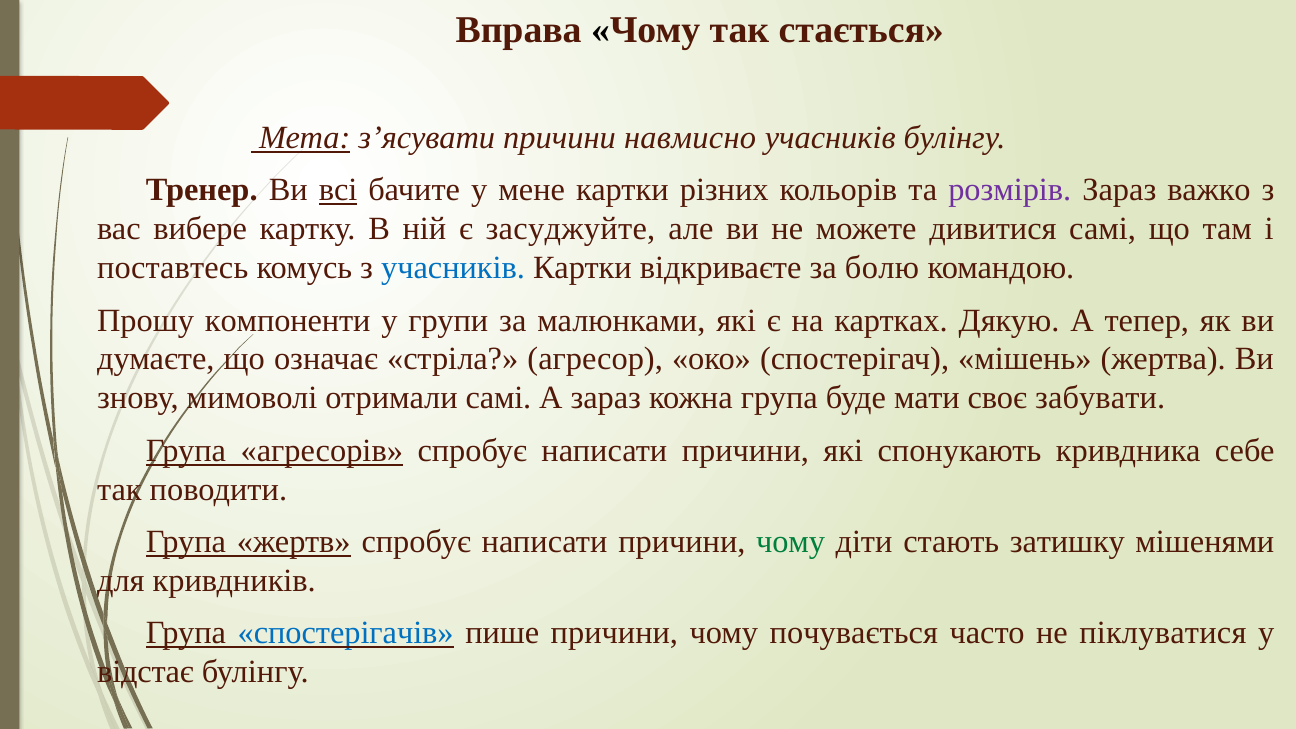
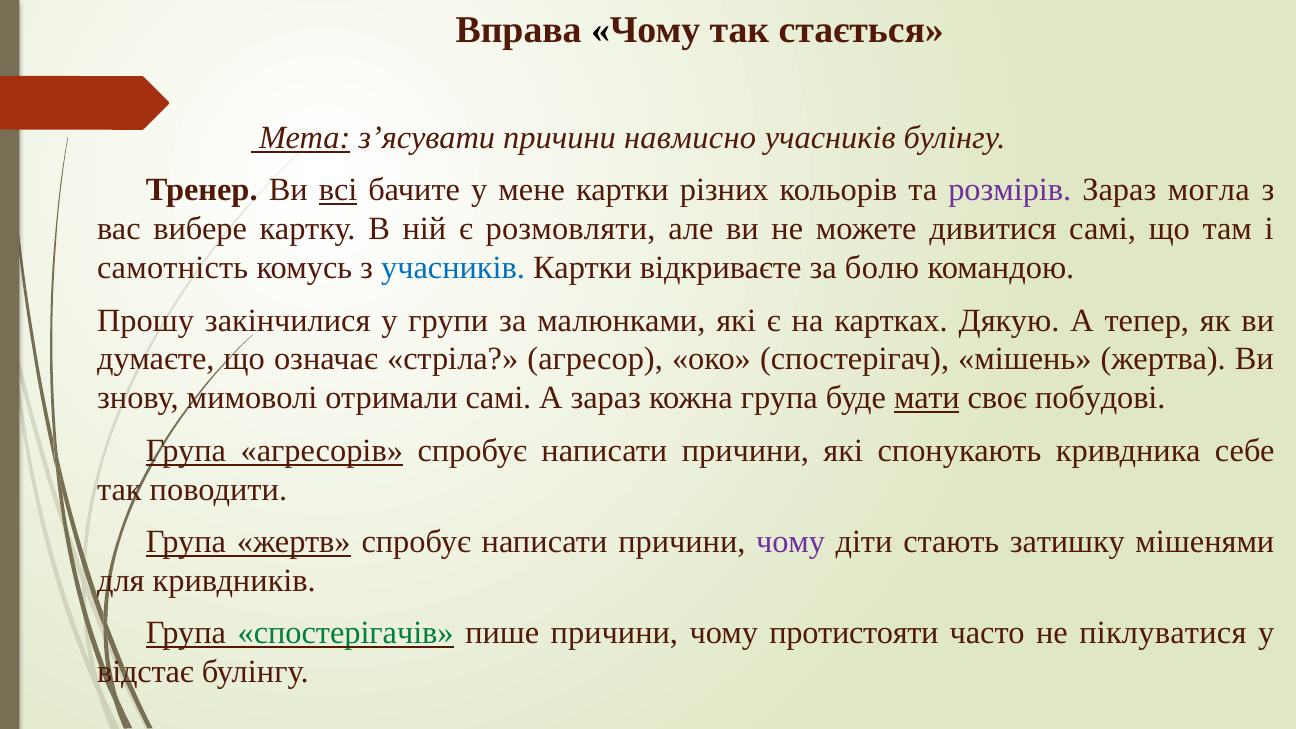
важко: важко -> могла
засуджуйте: засуджуйте -> розмовляти
поставтесь: поставтесь -> самотність
компоненти: компоненти -> закінчилися
мати underline: none -> present
забувати: забувати -> побудові
чому at (791, 542) colour: green -> purple
спостерігачів colour: blue -> green
почувається: почувається -> протистояти
